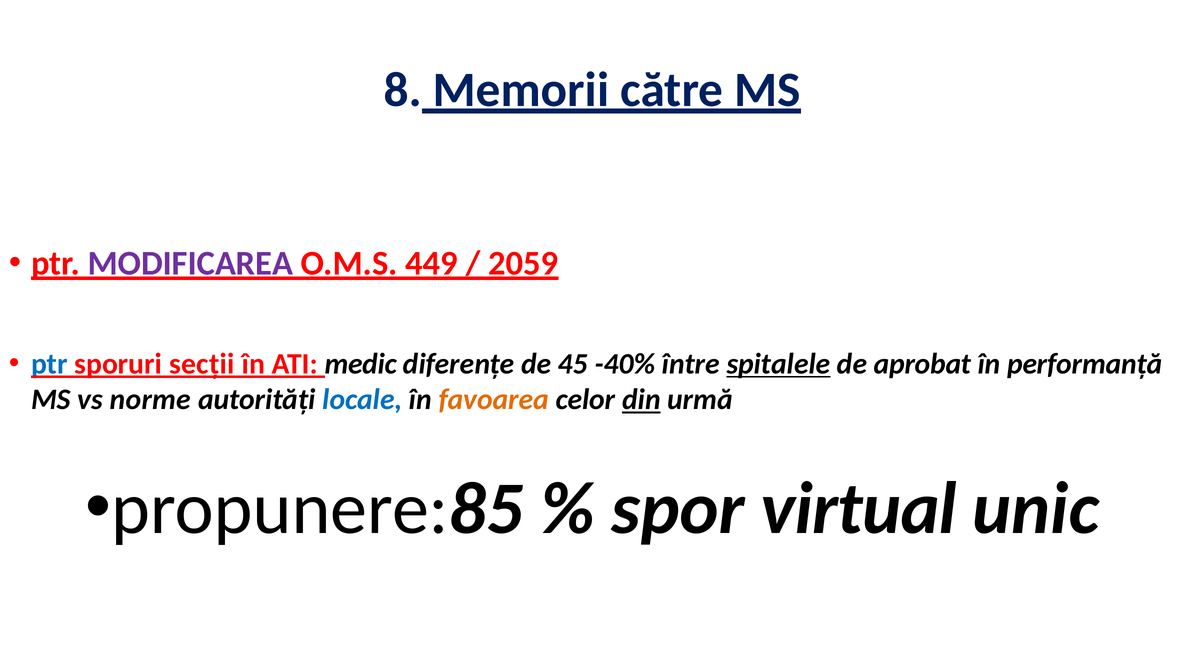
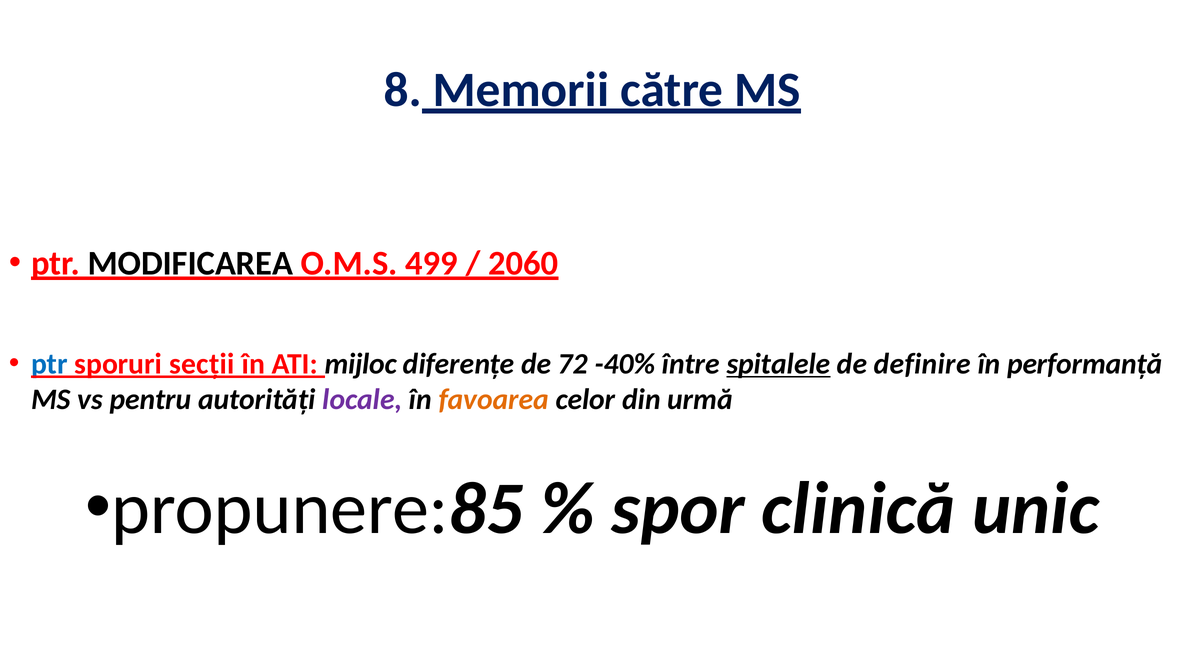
MODIFICAREA colour: purple -> black
449: 449 -> 499
2059: 2059 -> 2060
medic: medic -> mijloc
45: 45 -> 72
aprobat: aprobat -> definire
norme: norme -> pentru
locale colour: blue -> purple
din underline: present -> none
virtual: virtual -> clinică
